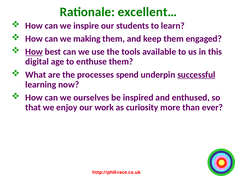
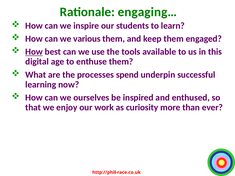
excellent…: excellent… -> engaging…
making: making -> various
successful underline: present -> none
